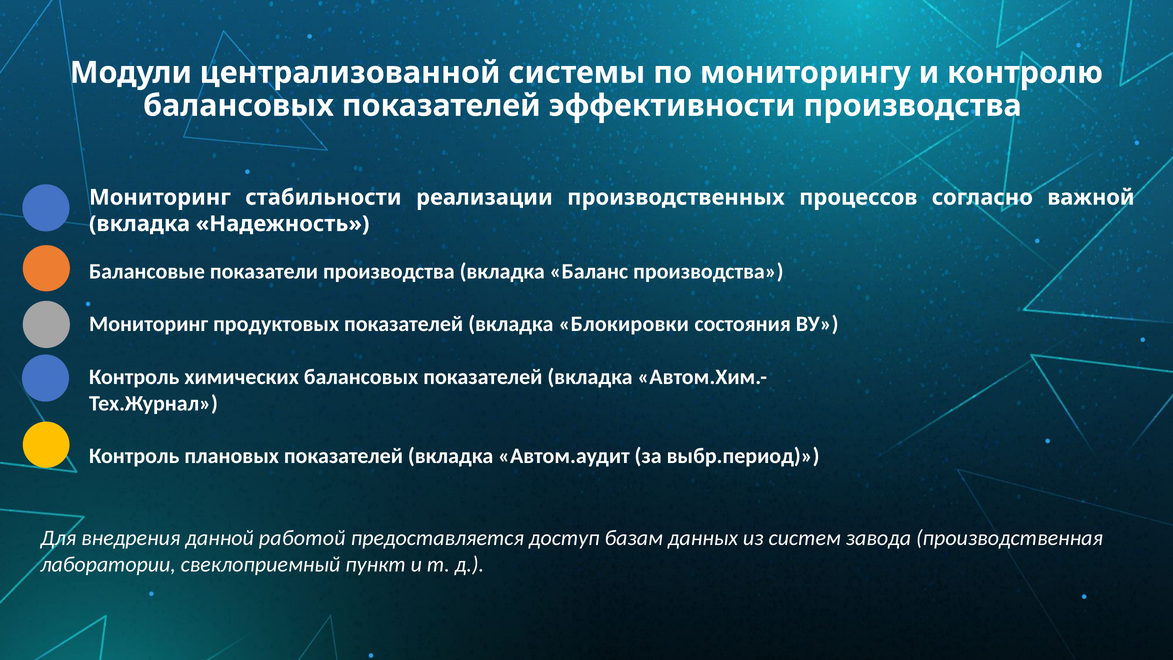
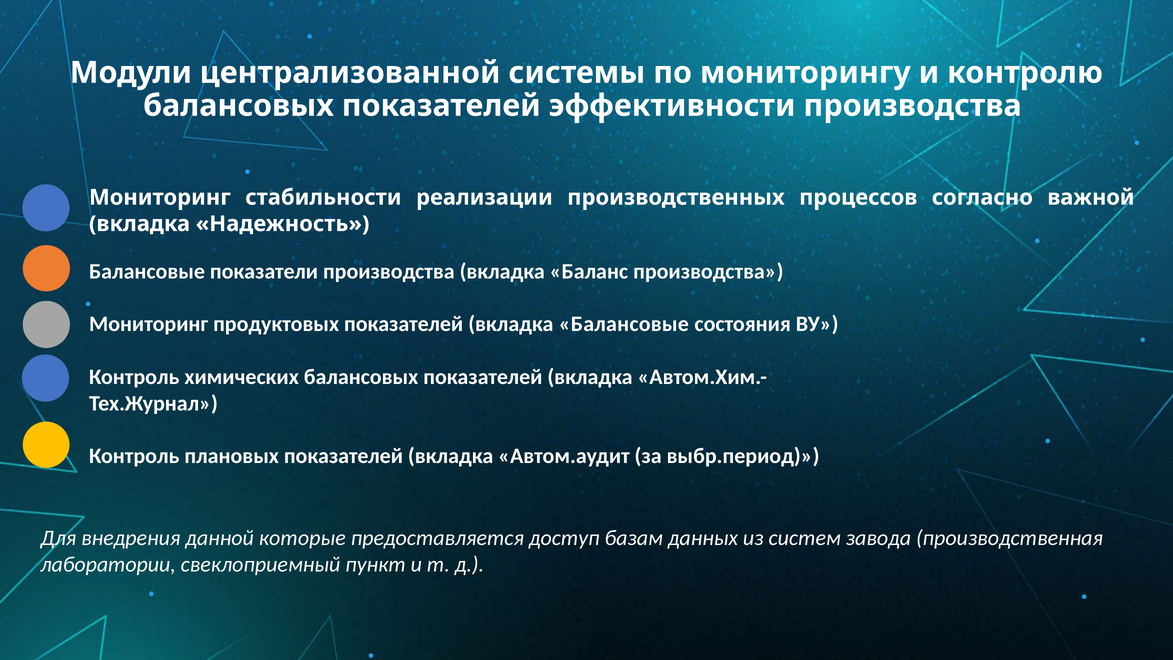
вкладка Блокировки: Блокировки -> Балансовые
работой: работой -> которые
